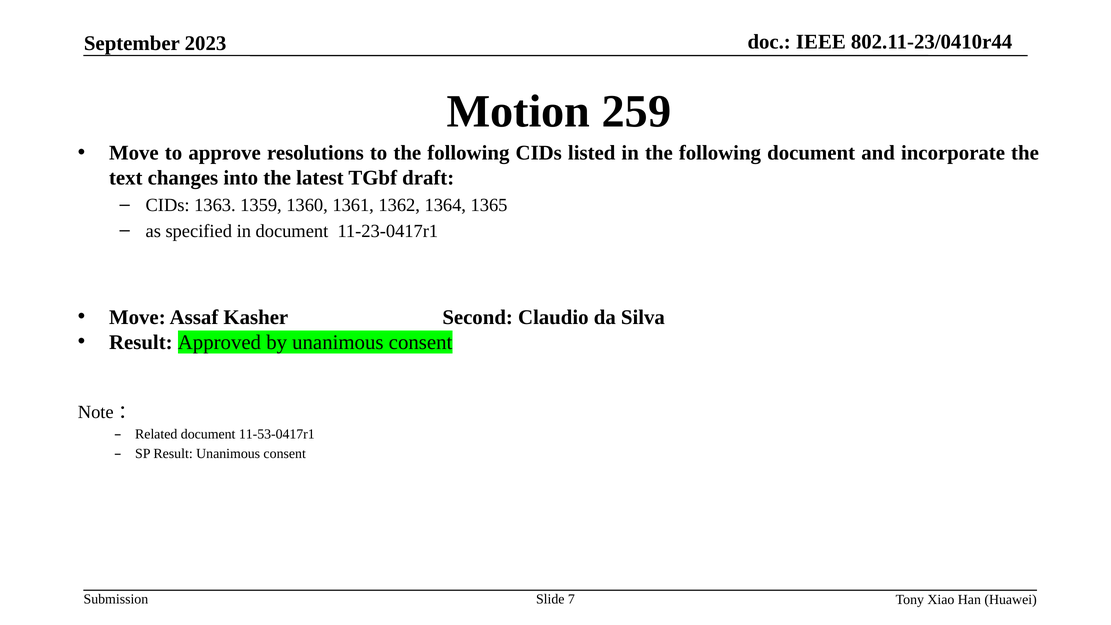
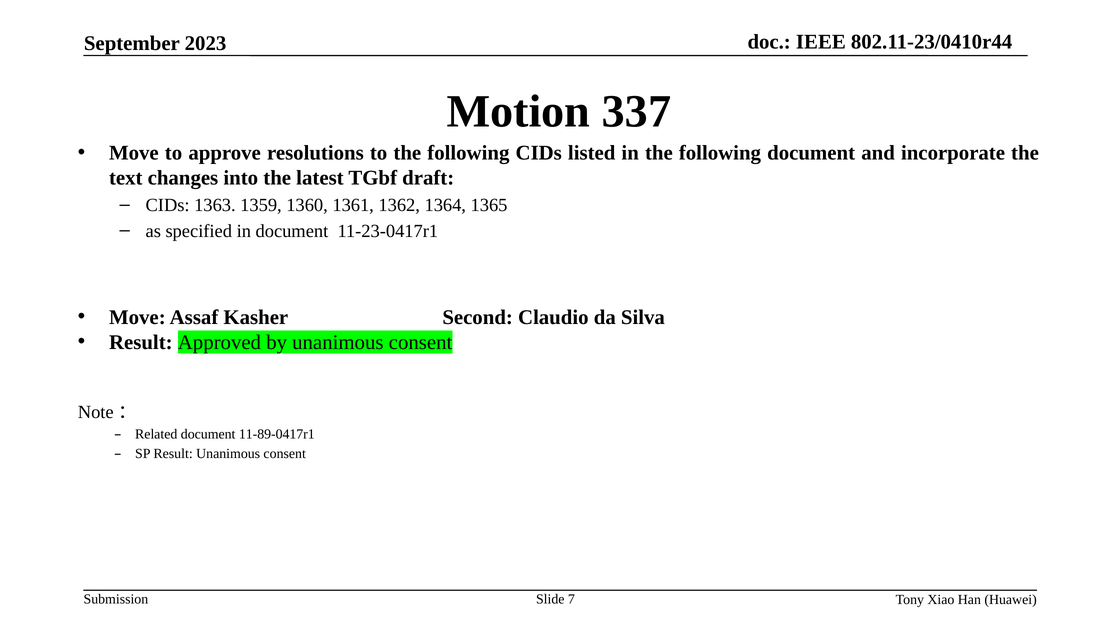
259: 259 -> 337
11-53-0417r1: 11-53-0417r1 -> 11-89-0417r1
